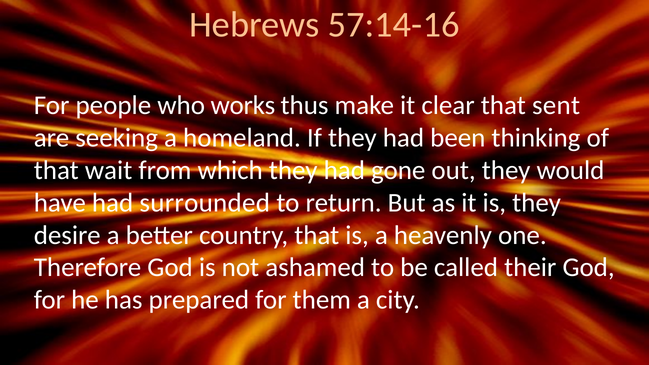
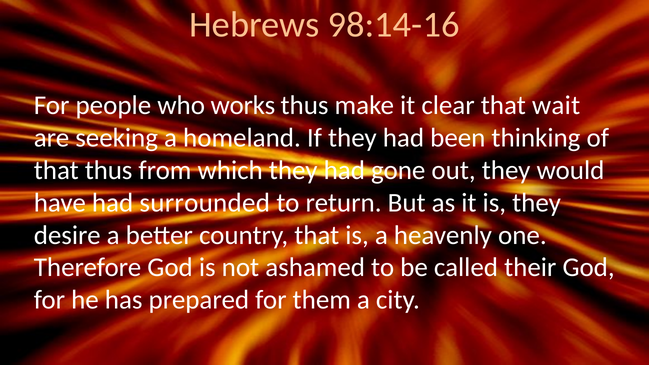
57:14-16: 57:14-16 -> 98:14-16
sent: sent -> wait
that wait: wait -> thus
